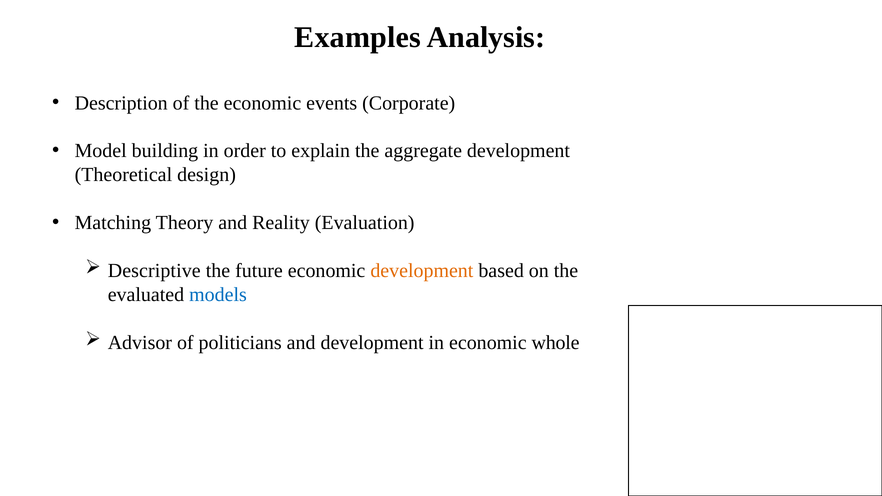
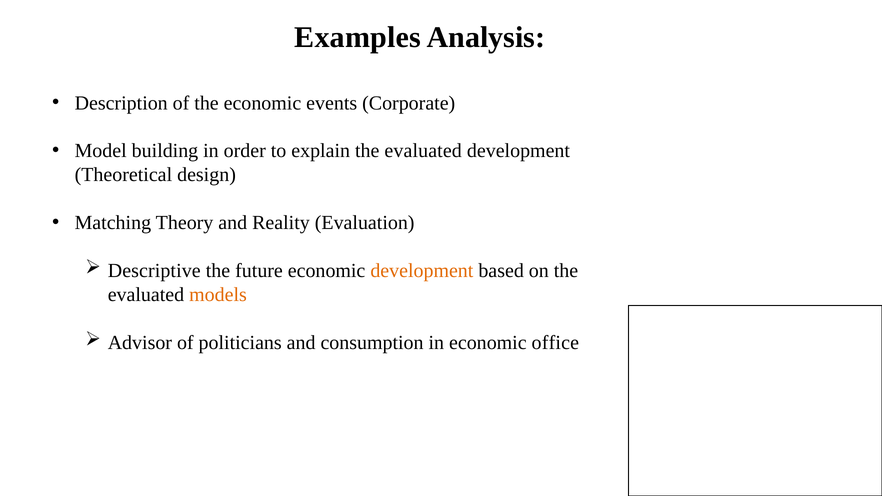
explain the aggregate: aggregate -> evaluated
models colour: blue -> orange
and development: development -> consumption
whole: whole -> office
